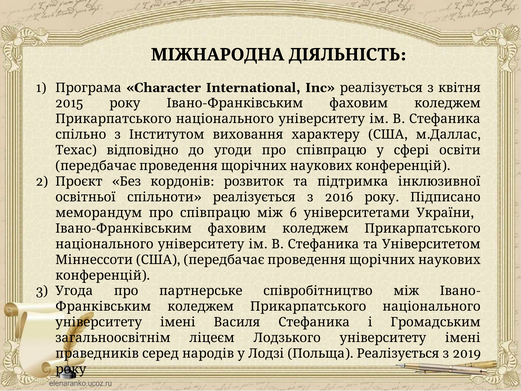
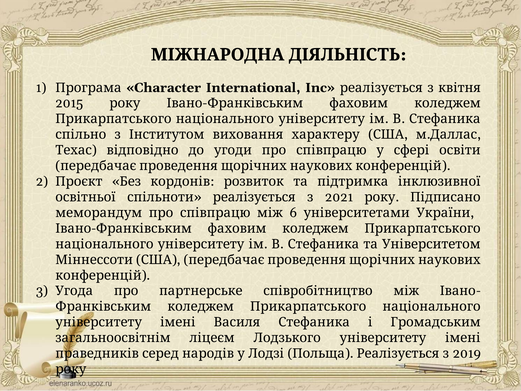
2016: 2016 -> 2021
